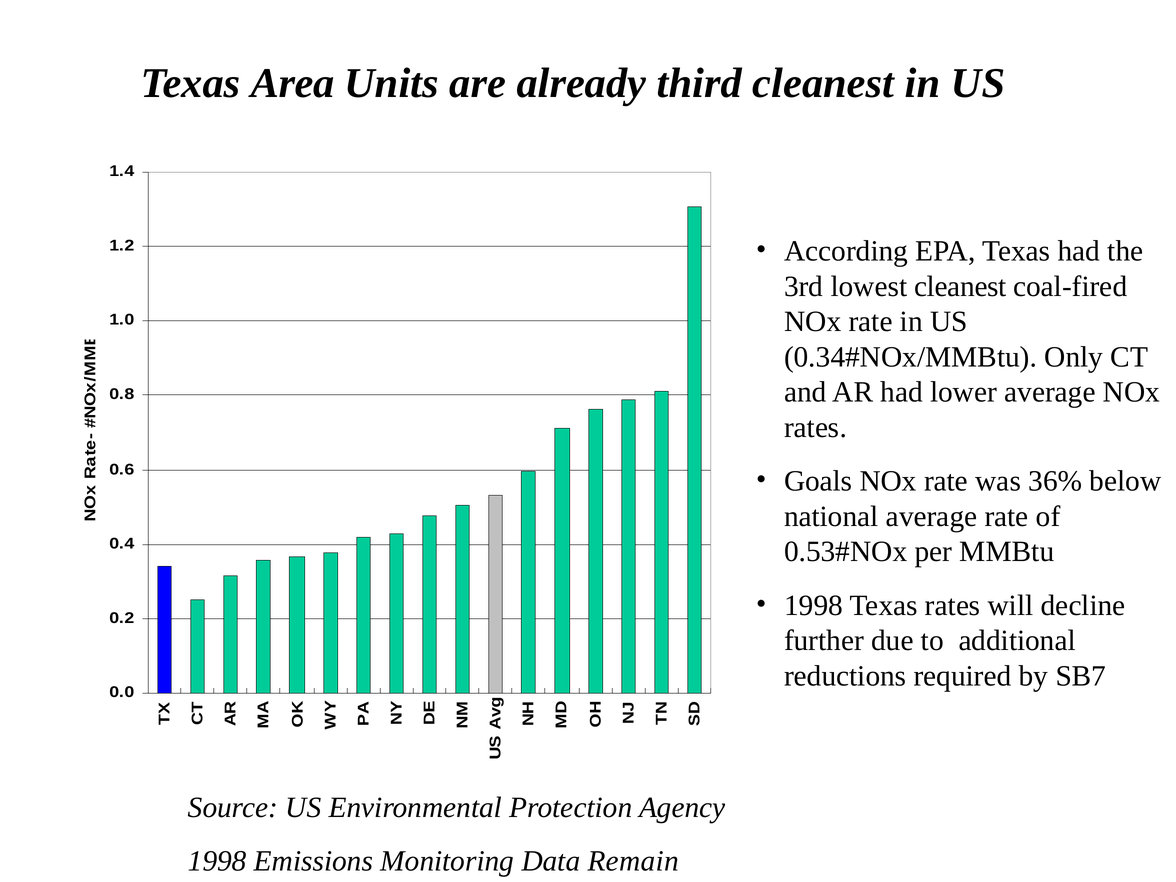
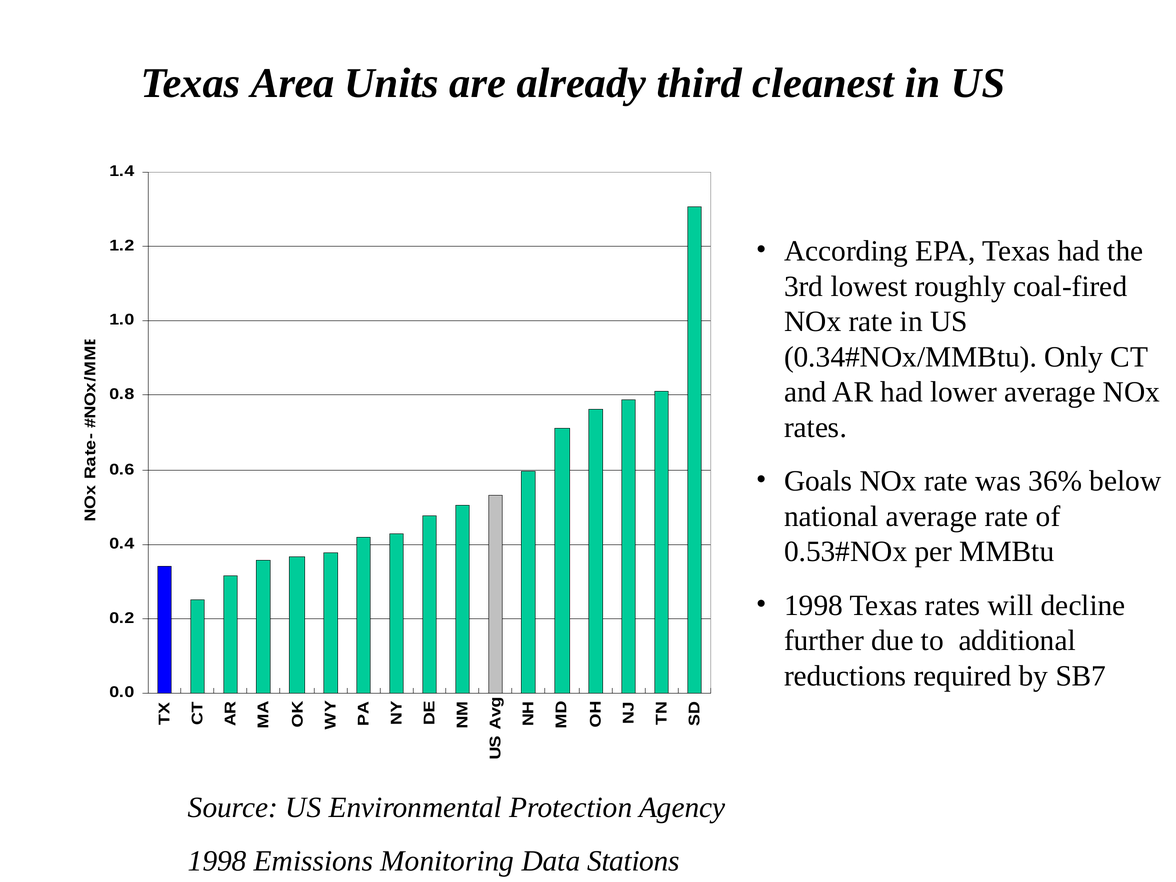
lowest cleanest: cleanest -> roughly
Remain: Remain -> Stations
